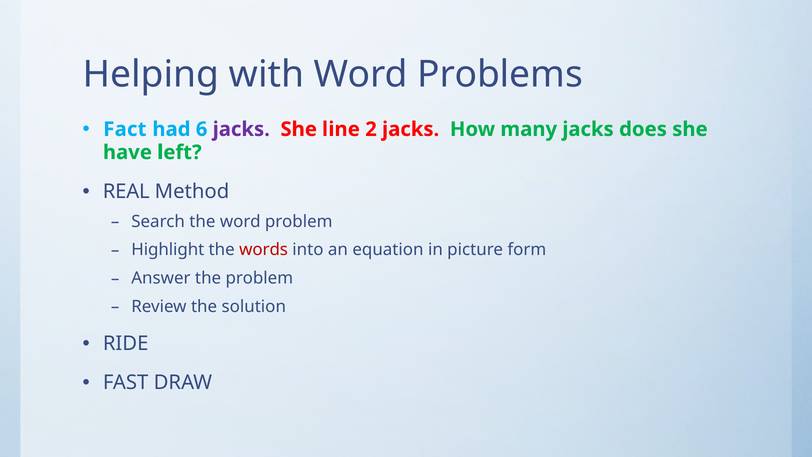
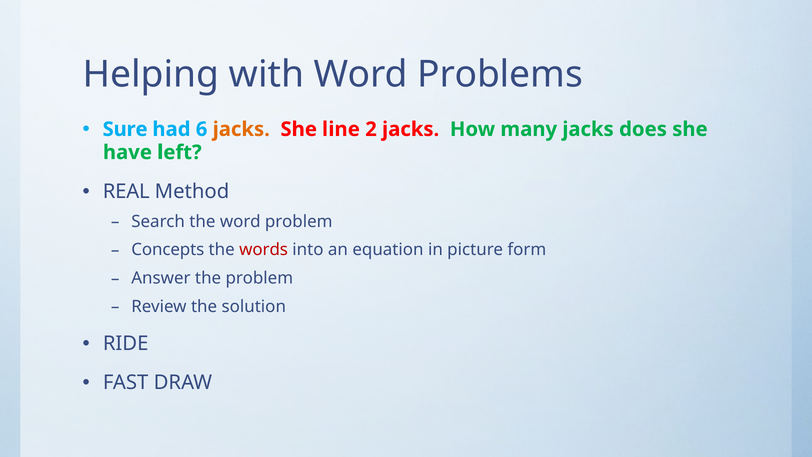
Fact: Fact -> Sure
jacks at (241, 129) colour: purple -> orange
Highlight: Highlight -> Concepts
